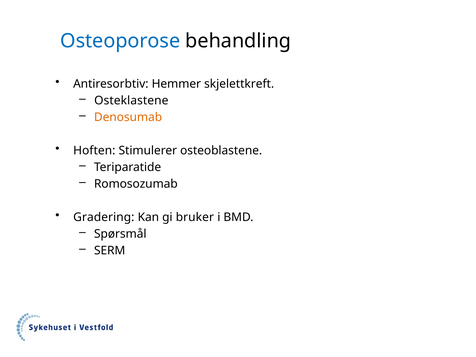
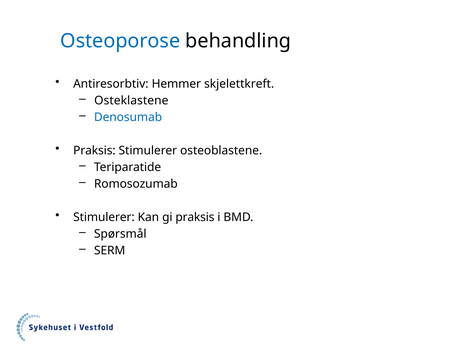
Denosumab colour: orange -> blue
Hoften at (94, 151): Hoften -> Praksis
Gradering at (104, 217): Gradering -> Stimulerer
gi bruker: bruker -> praksis
